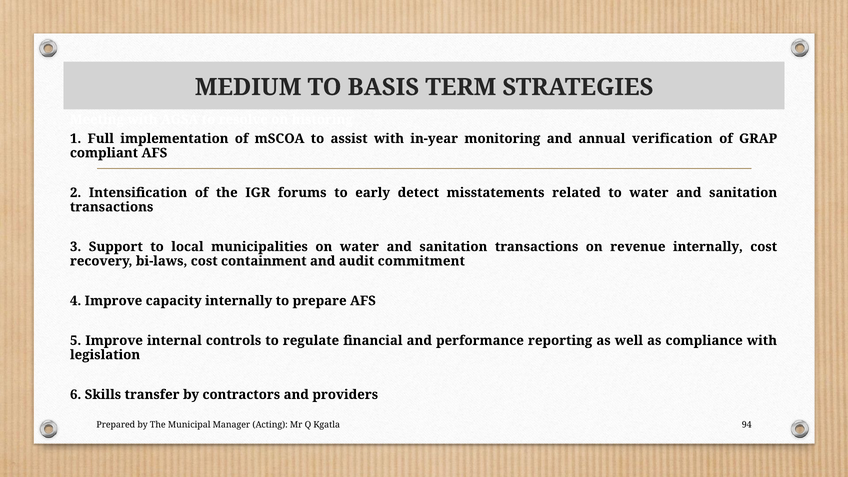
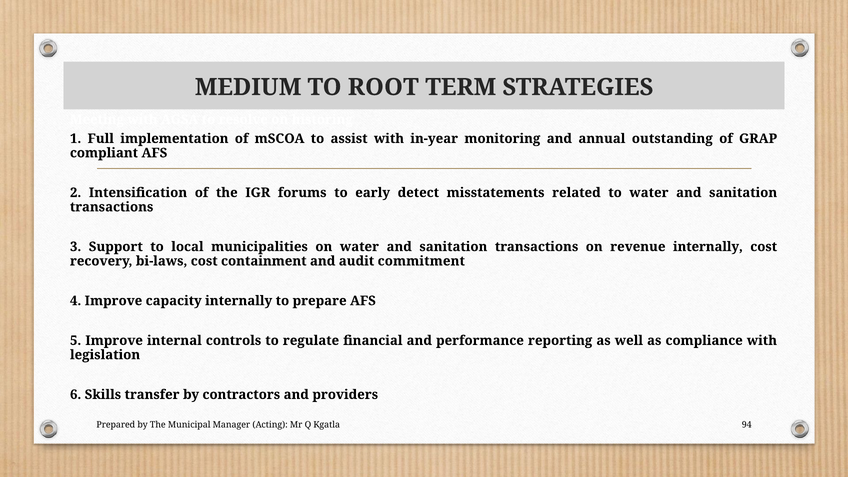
BASIS: BASIS -> ROOT
verification: verification -> outstanding
